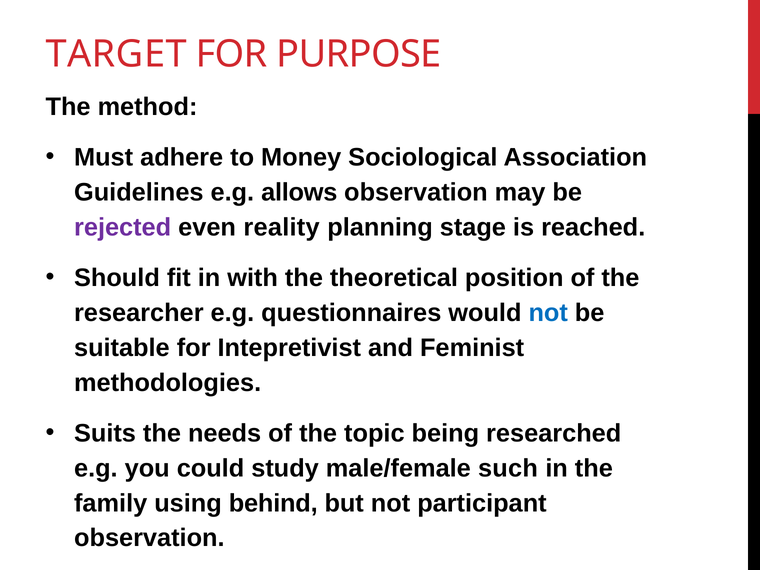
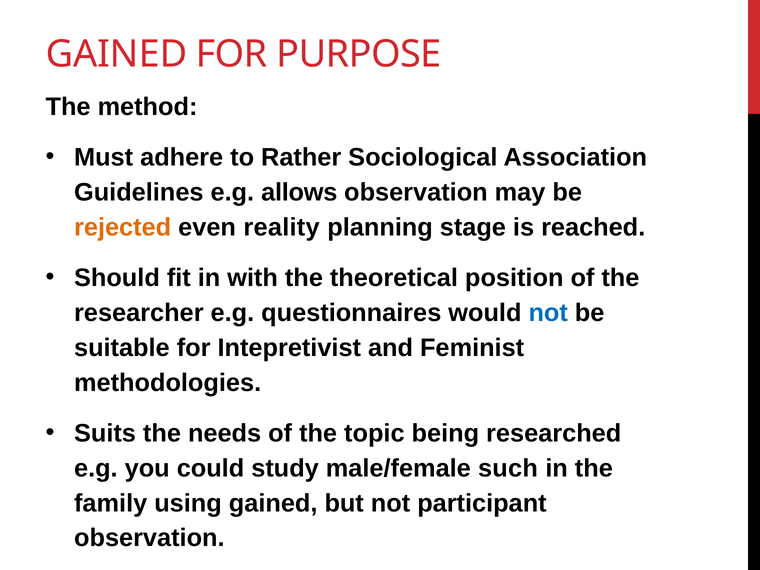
TARGET at (116, 54): TARGET -> GAINED
Money: Money -> Rather
rejected colour: purple -> orange
using behind: behind -> gained
